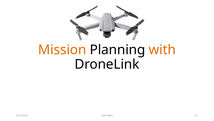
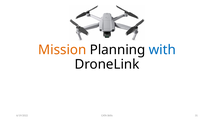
with colour: orange -> blue
